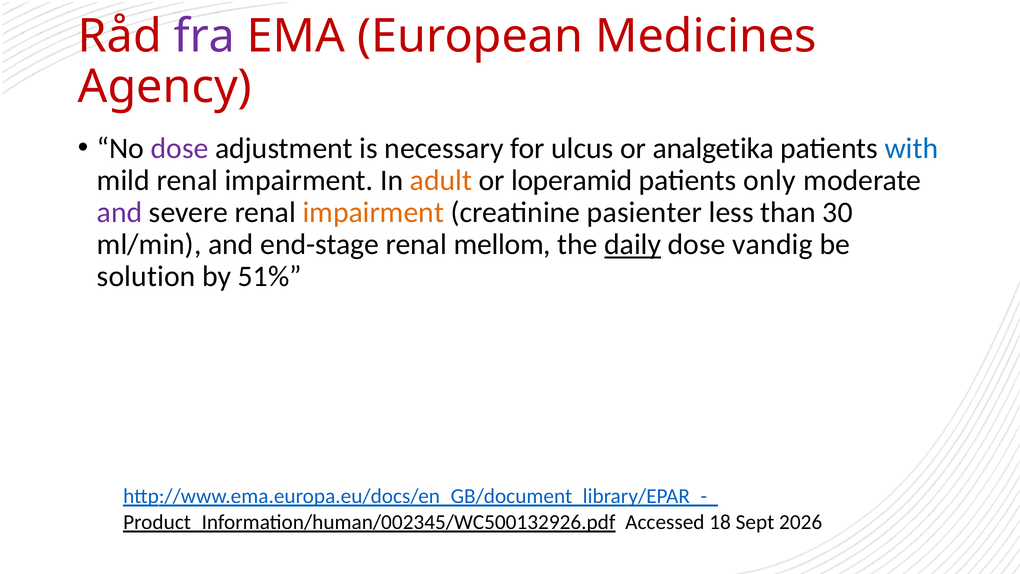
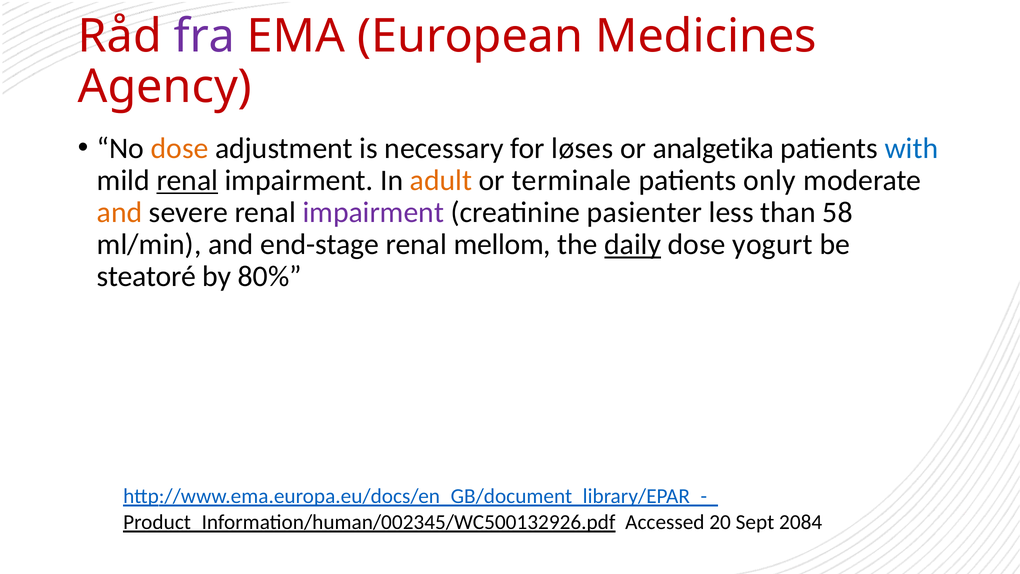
dose at (180, 148) colour: purple -> orange
ulcus: ulcus -> løses
renal at (187, 180) underline: none -> present
loperamid: loperamid -> terminale
and at (120, 212) colour: purple -> orange
impairment at (373, 212) colour: orange -> purple
30: 30 -> 58
vandig: vandig -> yogurt
solution: solution -> steatoré
51%: 51% -> 80%
18: 18 -> 20
2026: 2026 -> 2084
